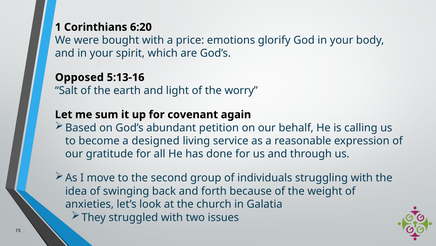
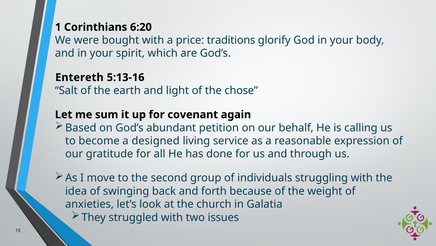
emotions: emotions -> traditions
Opposed: Opposed -> Entereth
worry: worry -> chose
